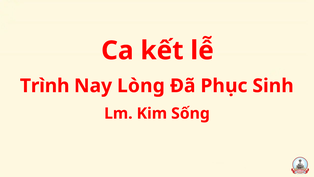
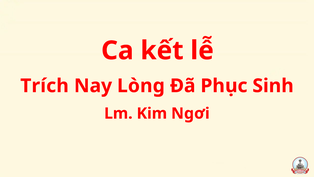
Trình: Trình -> Trích
Sống: Sống -> Ngơi
